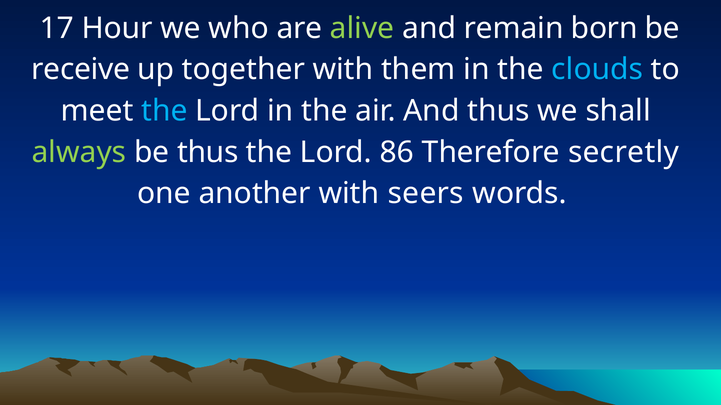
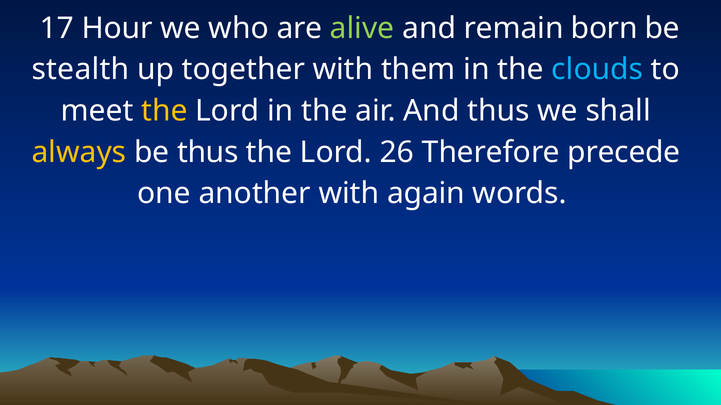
receive: receive -> stealth
the at (164, 111) colour: light blue -> yellow
always colour: light green -> yellow
86: 86 -> 26
secretly: secretly -> precede
seers: seers -> again
